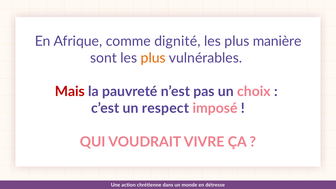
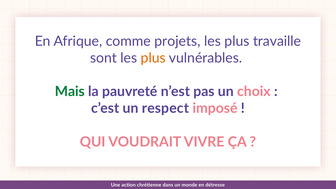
dignité: dignité -> projets
manière: manière -> travaille
Mais colour: red -> green
